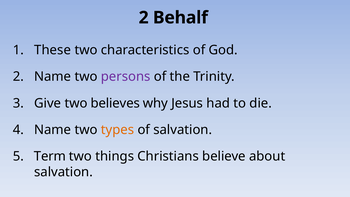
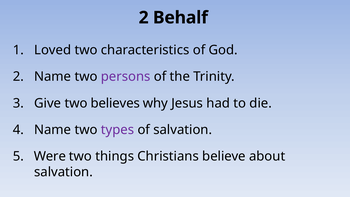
These: These -> Loved
types colour: orange -> purple
Term: Term -> Were
